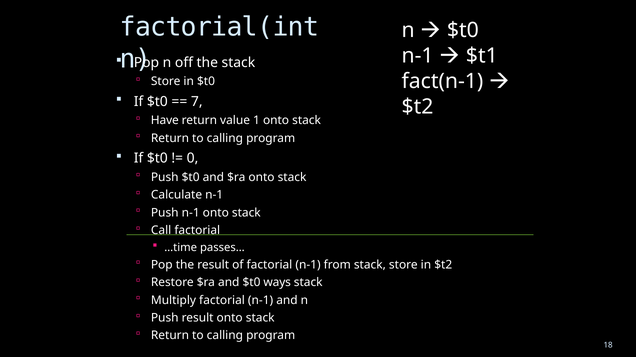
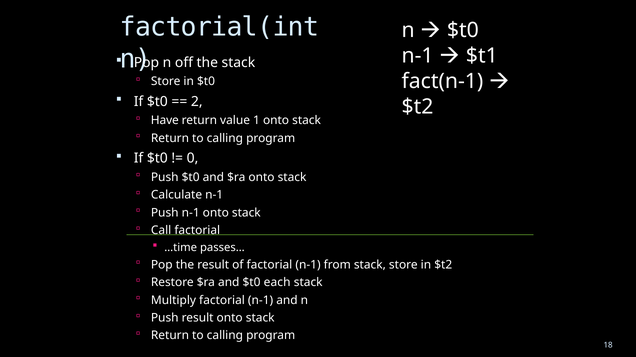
7: 7 -> 2
ways: ways -> each
